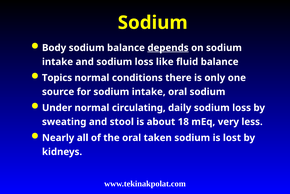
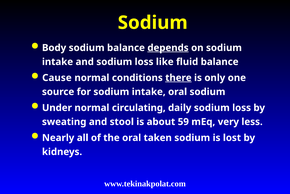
Topics: Topics -> Cause
there underline: none -> present
18: 18 -> 59
